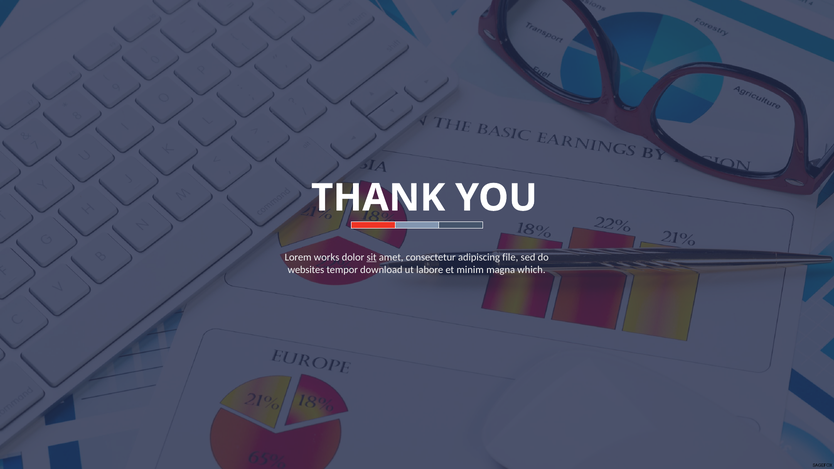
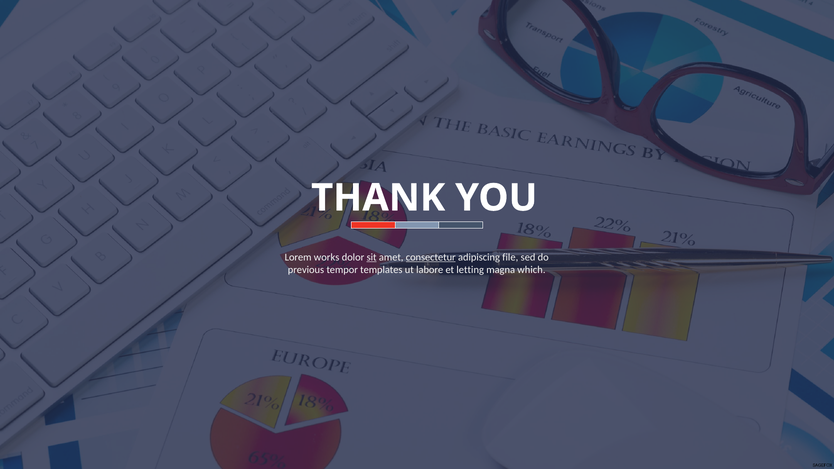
consectetur underline: none -> present
websites: websites -> previous
download: download -> templates
minim: minim -> letting
